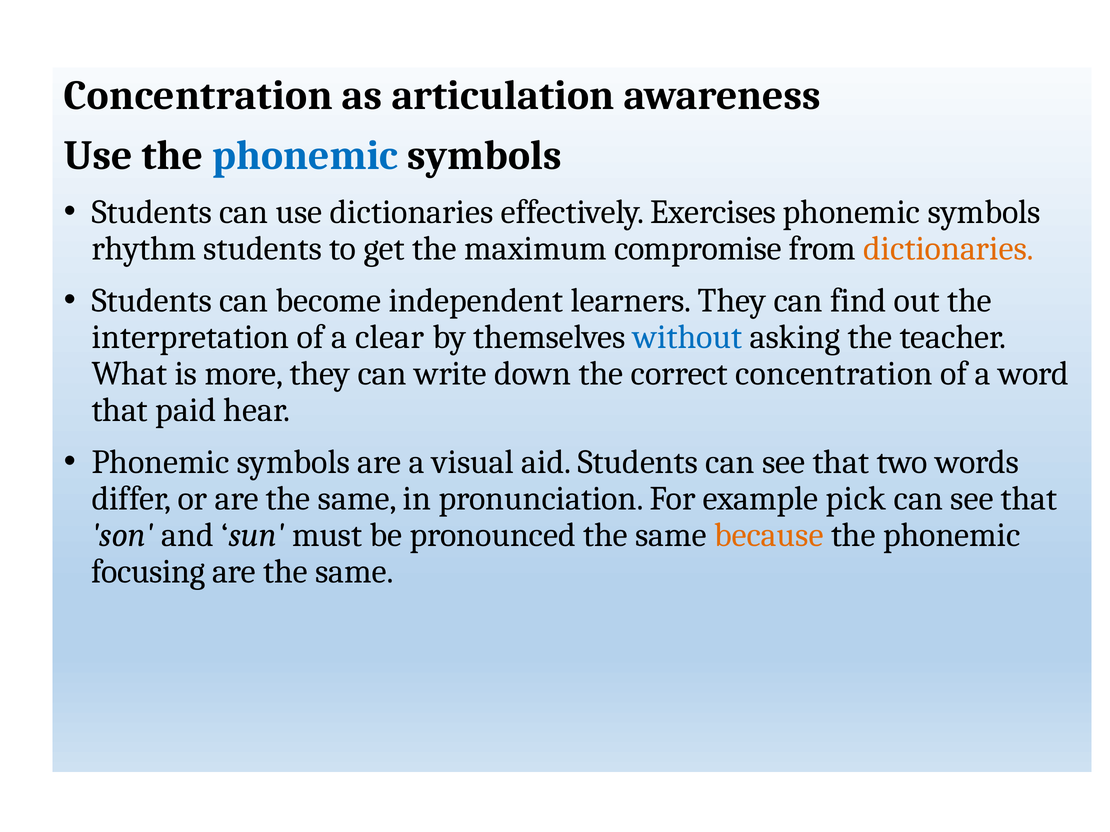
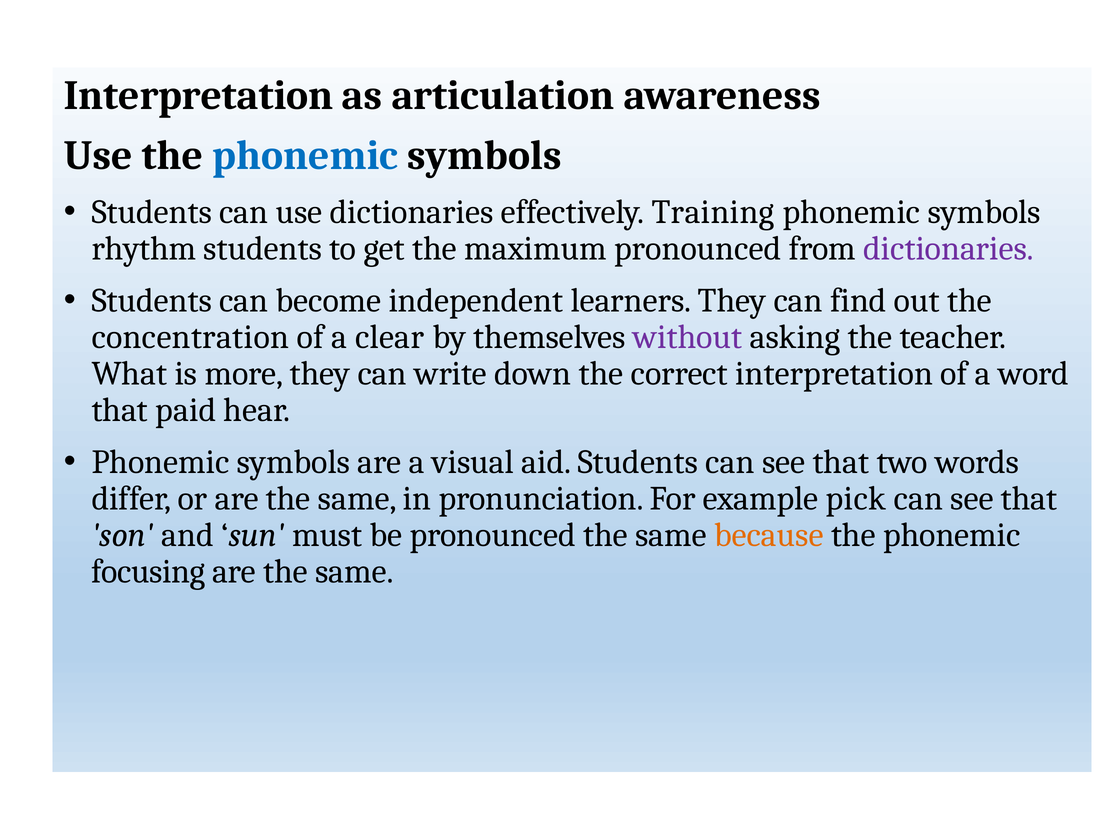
Concentration at (198, 95): Concentration -> Interpretation
Exercises: Exercises -> Training
maximum compromise: compromise -> pronounced
dictionaries at (949, 249) colour: orange -> purple
interpretation: interpretation -> concentration
without colour: blue -> purple
correct concentration: concentration -> interpretation
